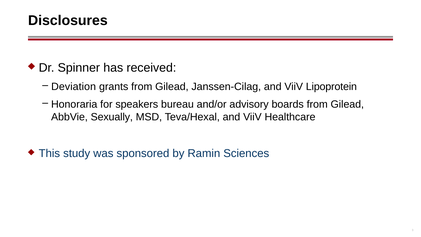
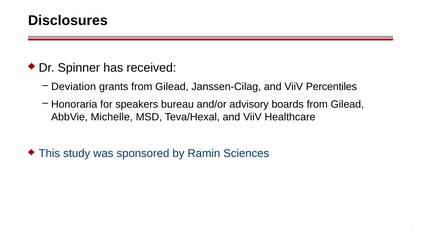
Lipoprotein: Lipoprotein -> Percentiles
Sexually: Sexually -> Michelle
